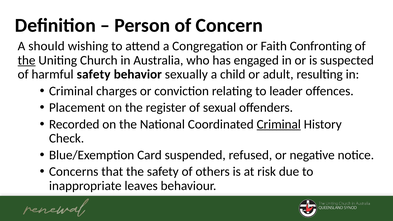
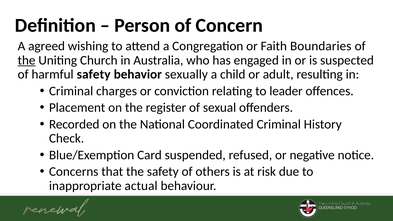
should: should -> agreed
Confronting: Confronting -> Boundaries
Criminal at (279, 124) underline: present -> none
leaves: leaves -> actual
